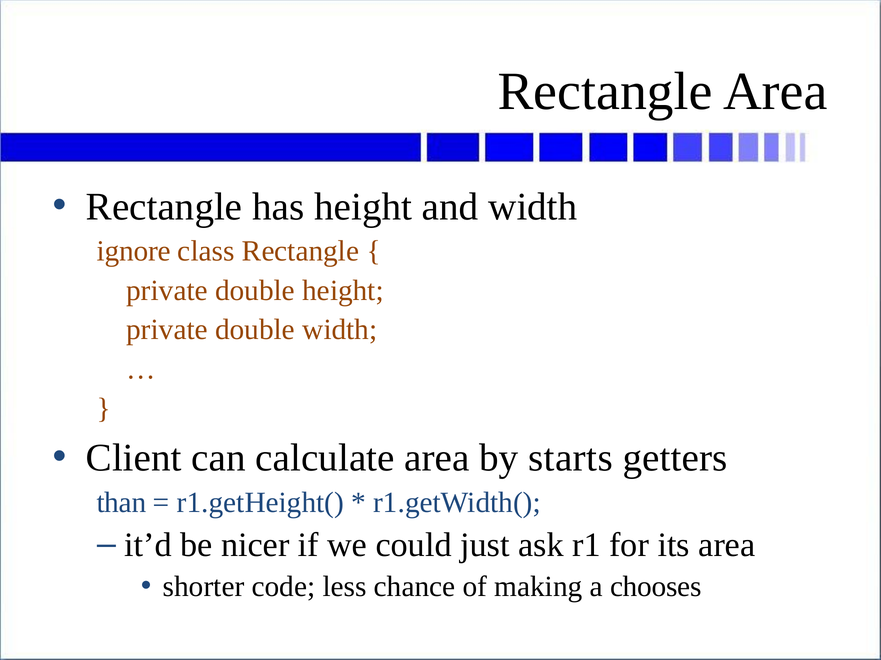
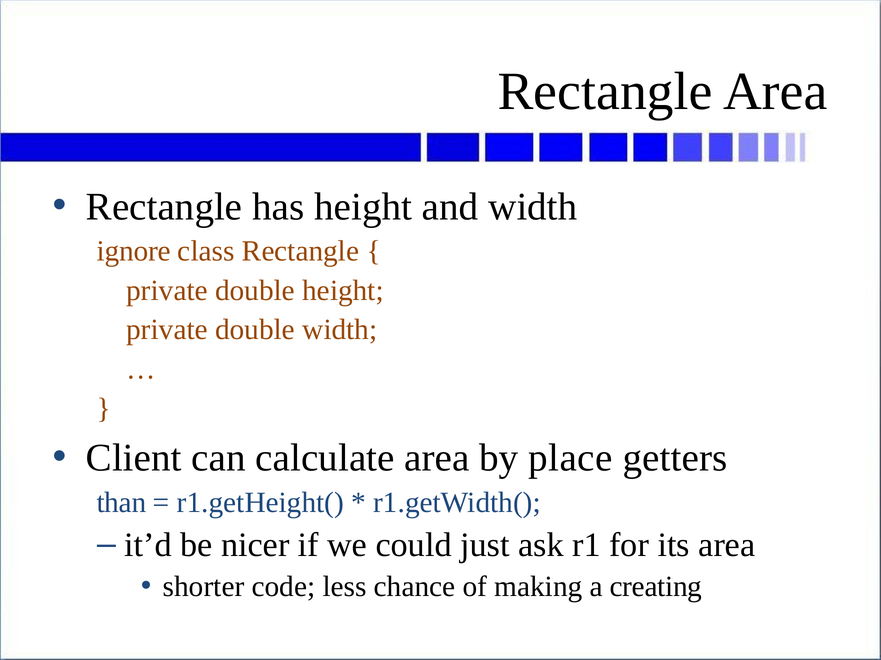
starts: starts -> place
chooses: chooses -> creating
